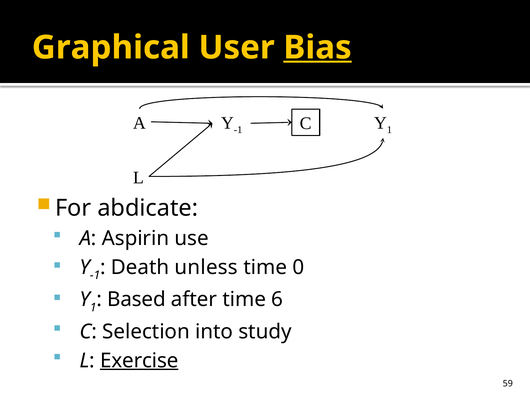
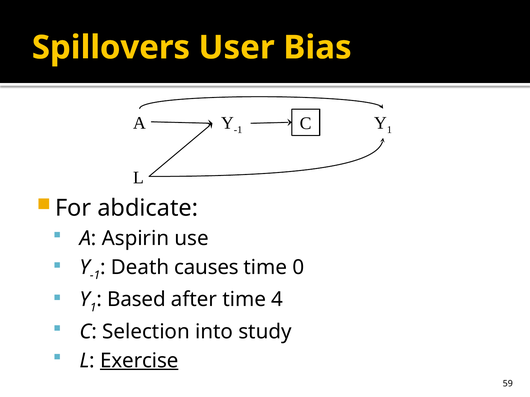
Graphical: Graphical -> Spillovers
Bias underline: present -> none
unless: unless -> causes
6: 6 -> 4
